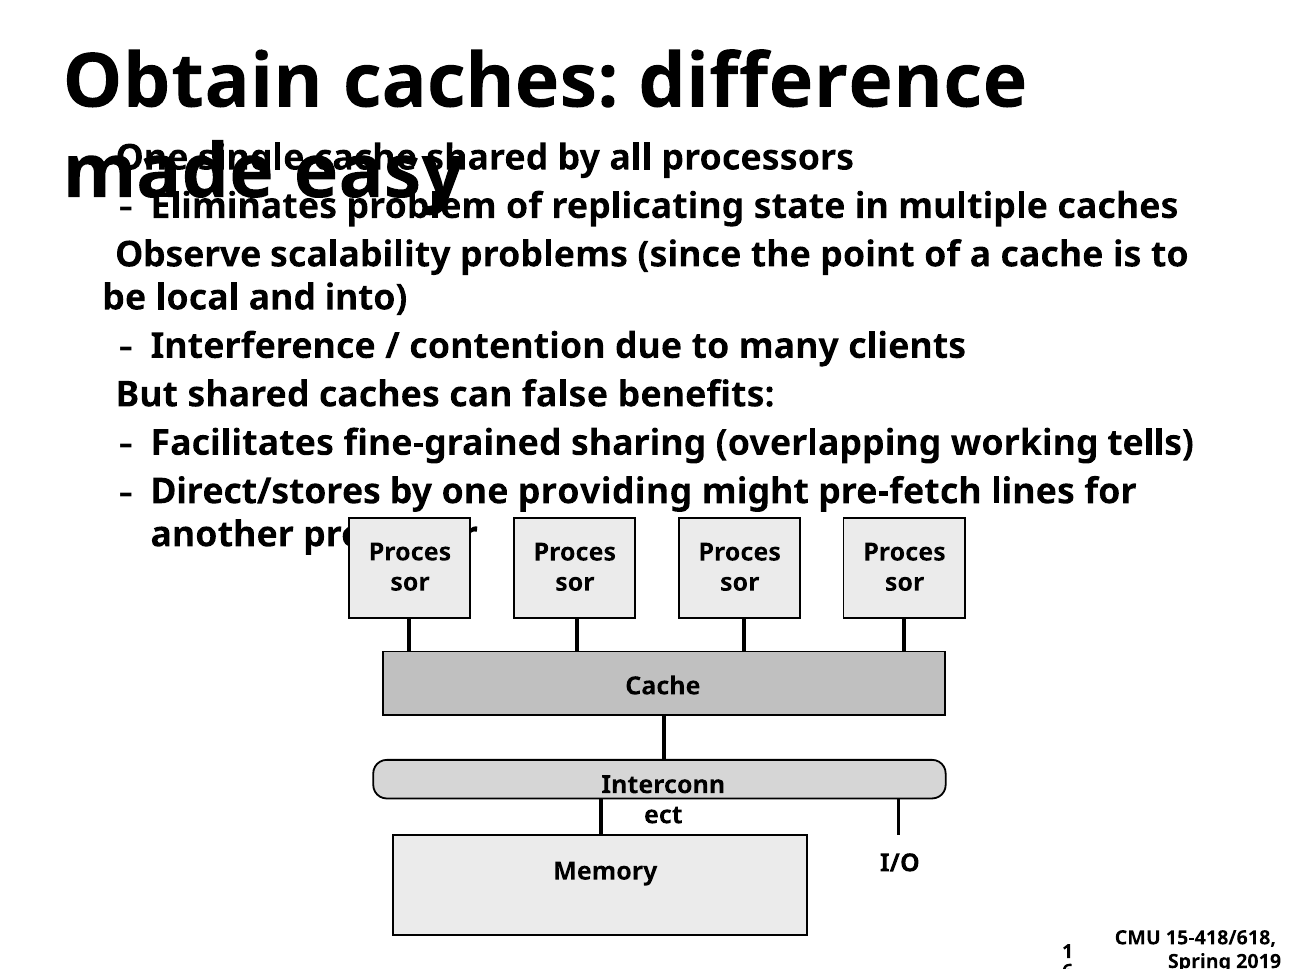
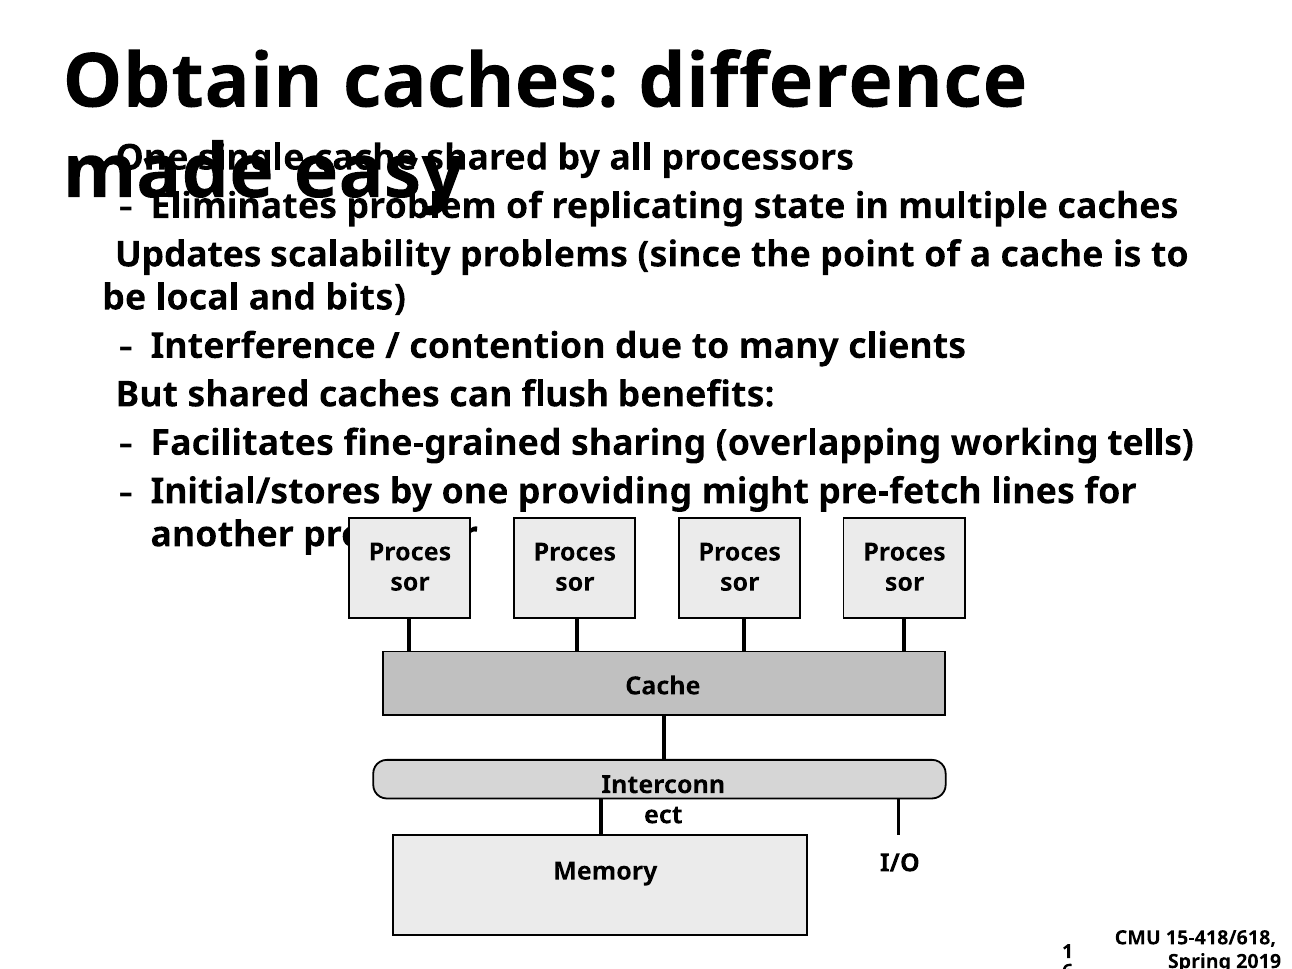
Observe: Observe -> Updates
into: into -> bits
false: false -> flush
Direct/stores: Direct/stores -> Initial/stores
